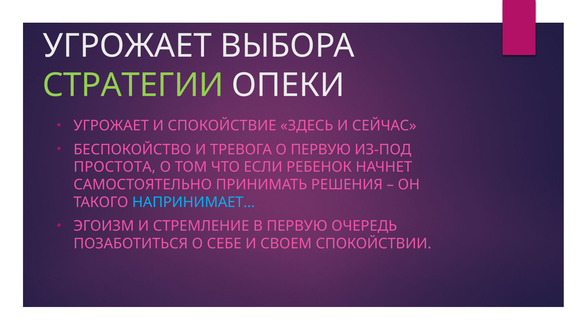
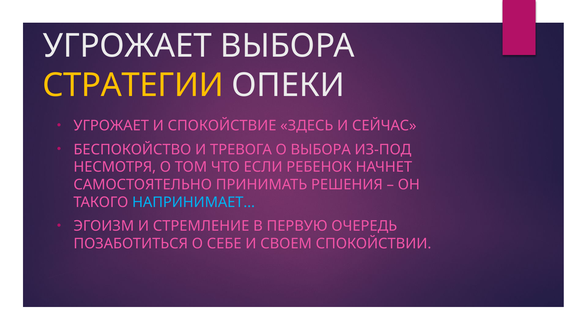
СТРАТЕГИИ colour: light green -> yellow
О ПЕРВУЮ: ПЕРВУЮ -> ВЫБОРА
ПРОСТОТА: ПРОСТОТА -> НЕСМОТРЯ
